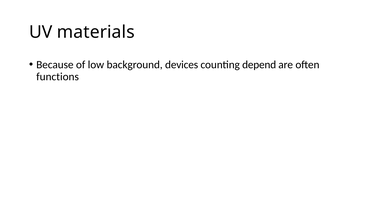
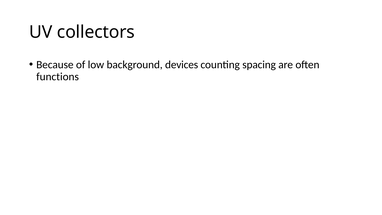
materials: materials -> collectors
depend: depend -> spacing
